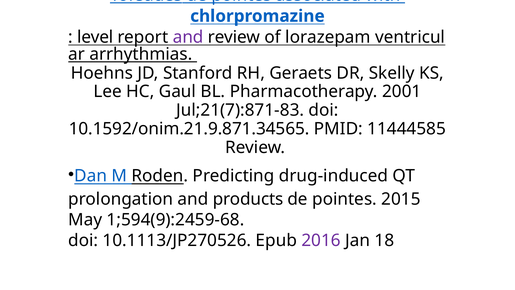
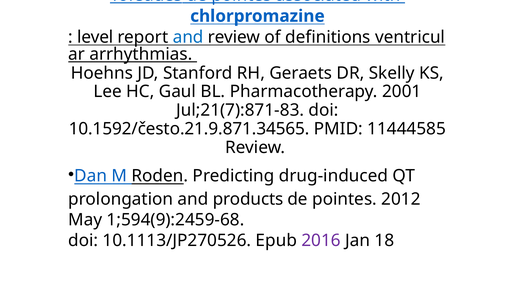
and at (188, 37) colour: purple -> blue
lorazepam: lorazepam -> definitions
10.1592/onim.21.9.871.34565: 10.1592/onim.21.9.871.34565 -> 10.1592/često.21.9.871.34565
2015: 2015 -> 2012
